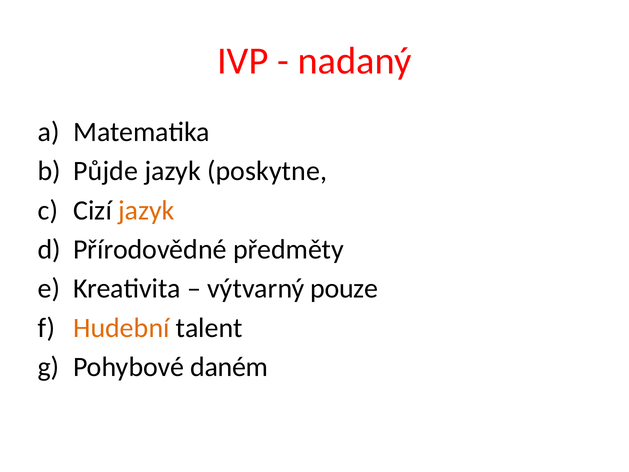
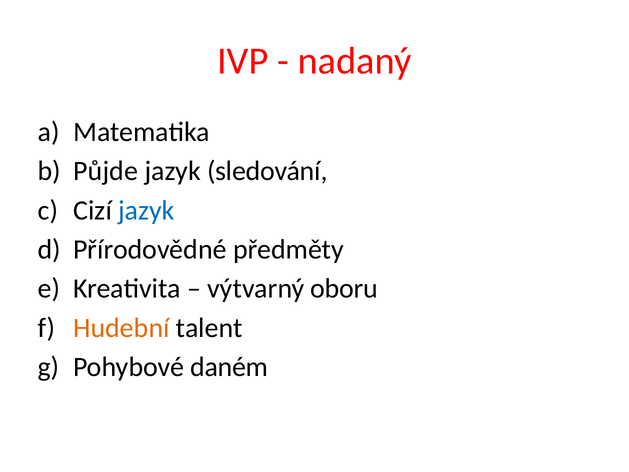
poskytne: poskytne -> sledování
jazyk at (146, 210) colour: orange -> blue
pouze: pouze -> oboru
